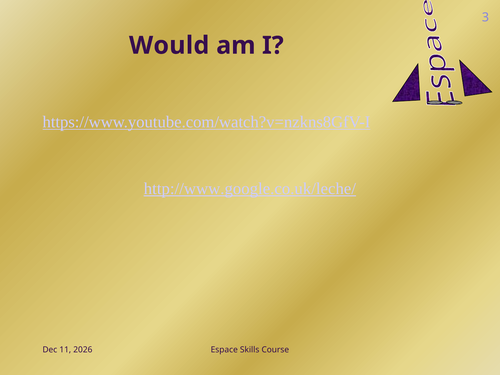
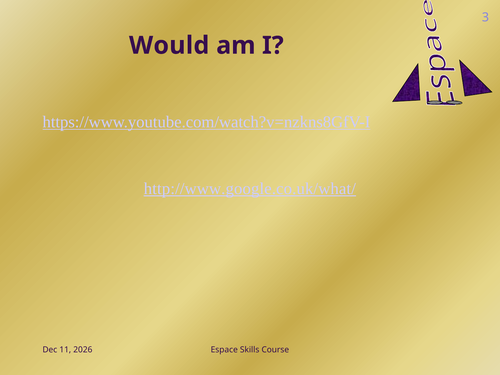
http://www.google.co.uk/leche/: http://www.google.co.uk/leche/ -> http://www.google.co.uk/what/
